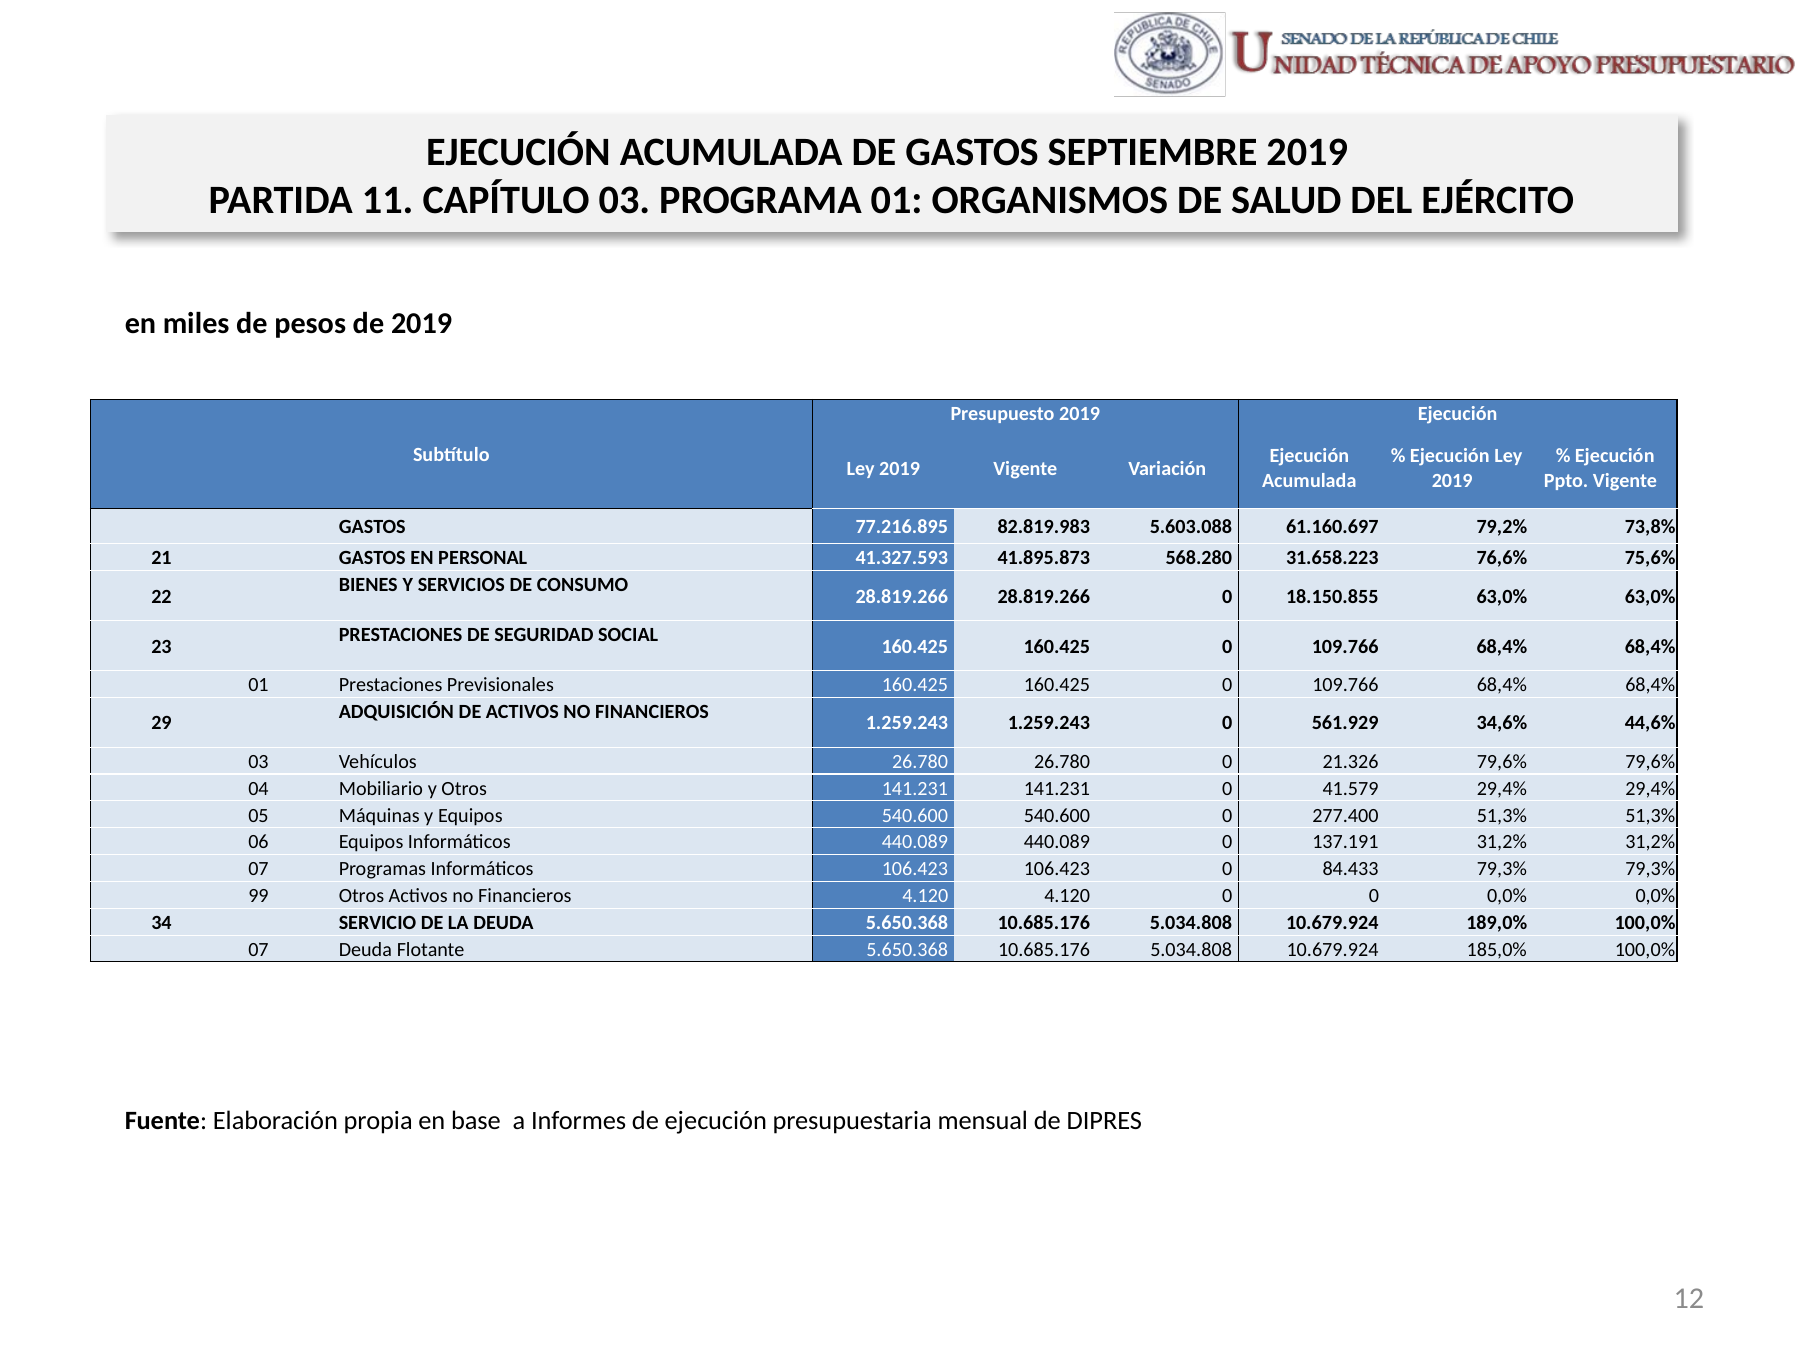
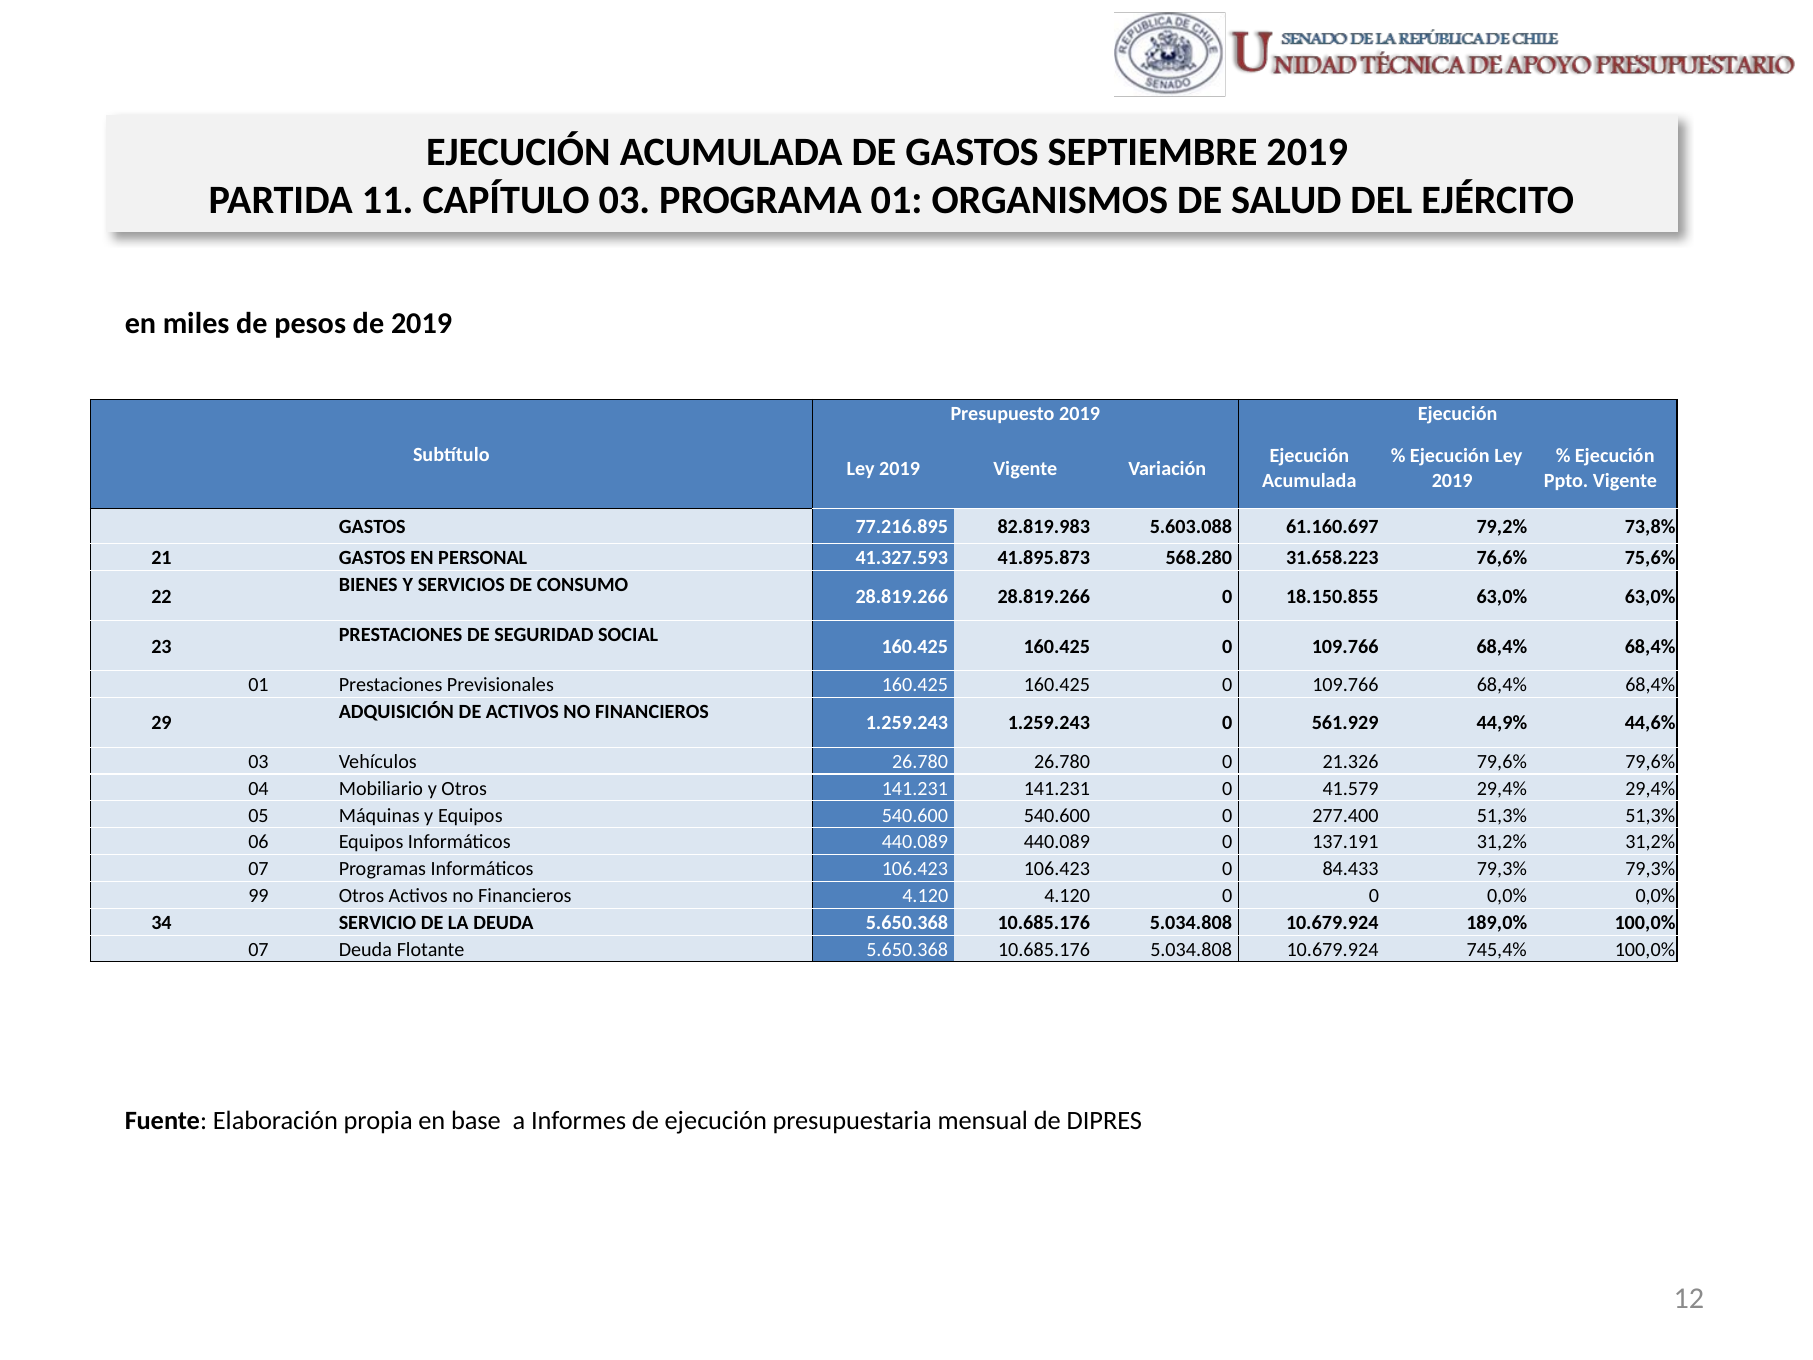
34,6%: 34,6% -> 44,9%
185,0%: 185,0% -> 745,4%
